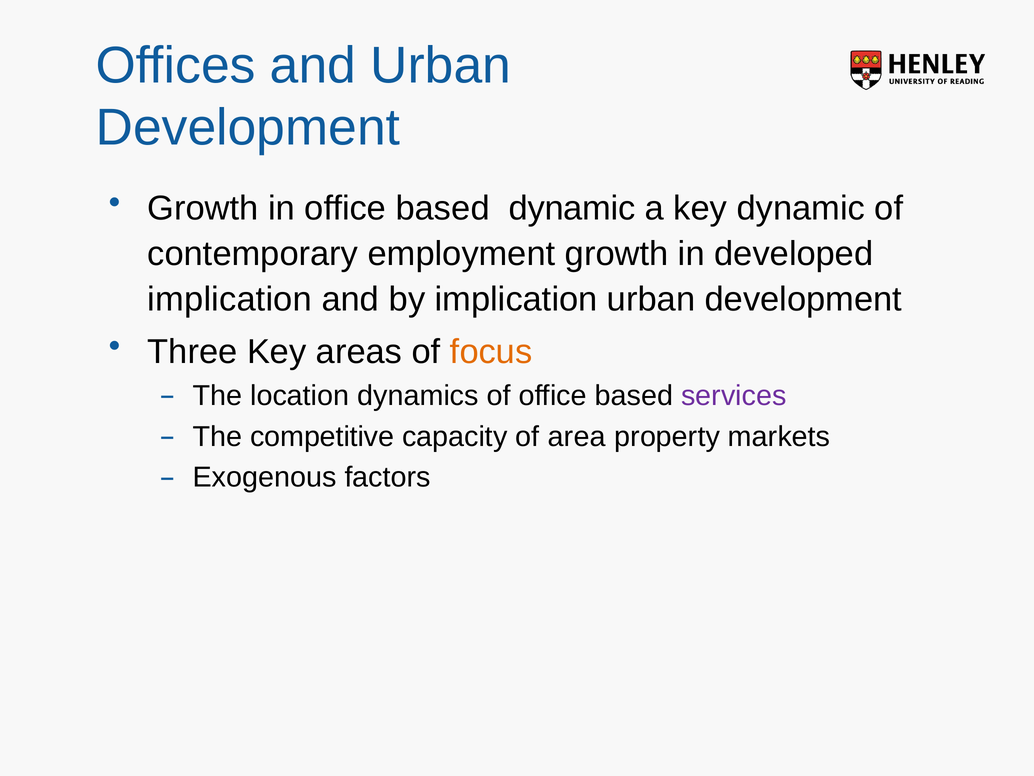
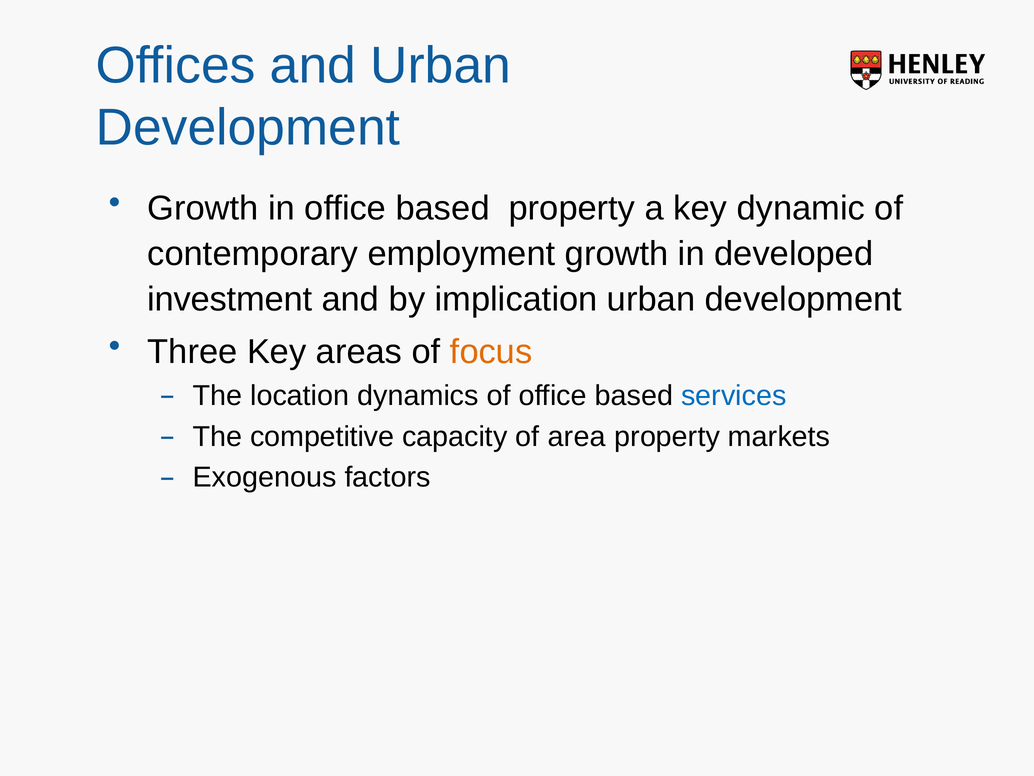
based dynamic: dynamic -> property
implication at (230, 299): implication -> investment
services colour: purple -> blue
